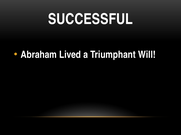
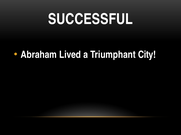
Will: Will -> City
